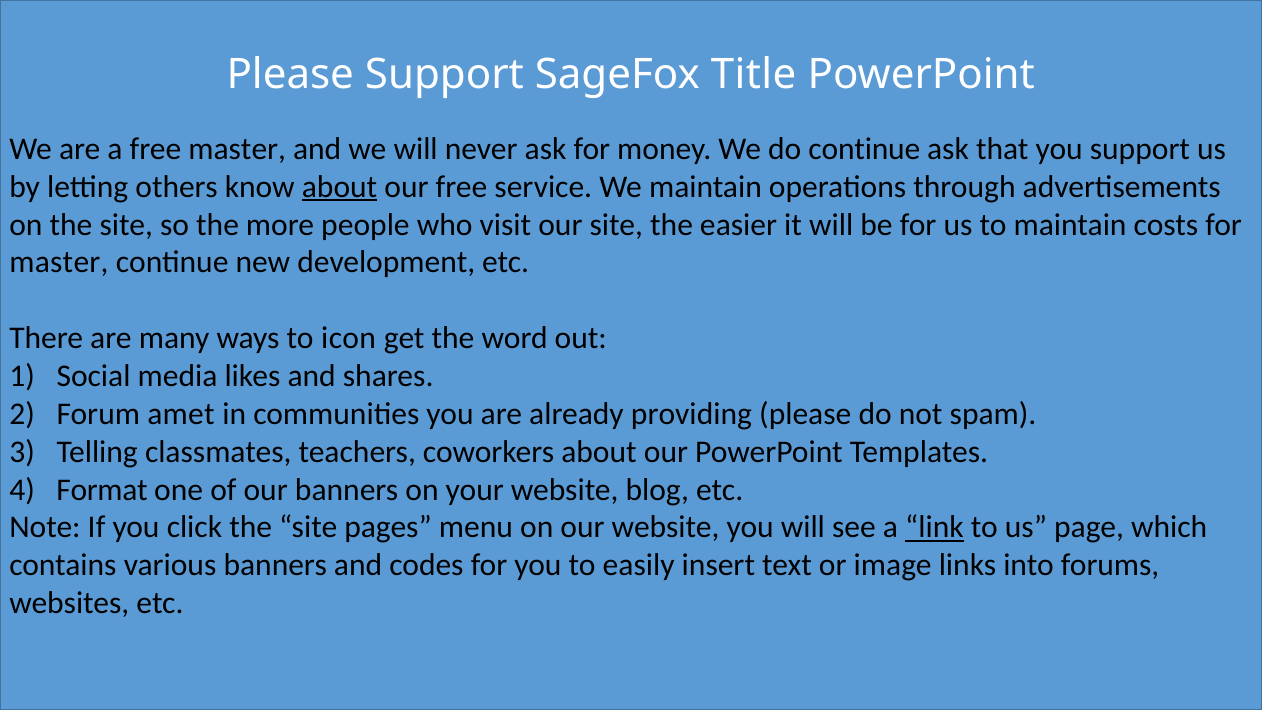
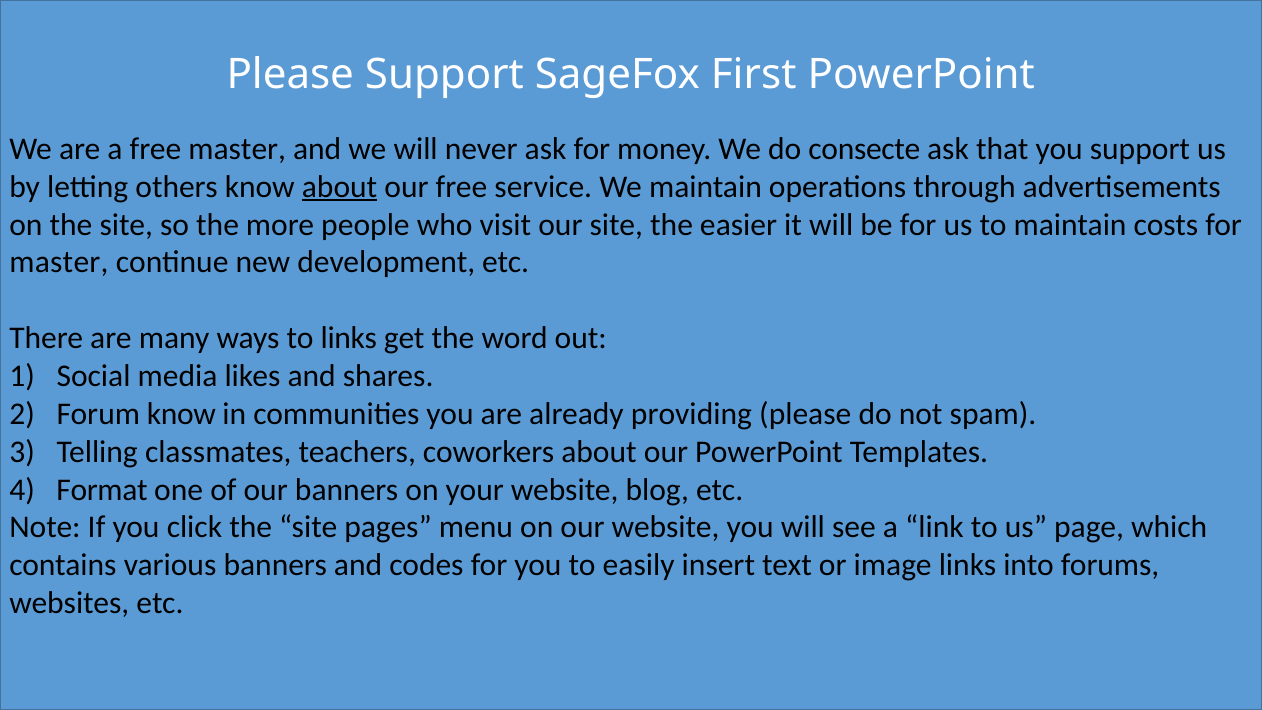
Title: Title -> First
do continue: continue -> consecte
to icon: icon -> links
Forum amet: amet -> know
link underline: present -> none
